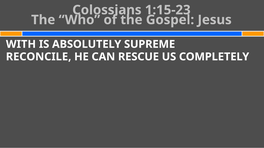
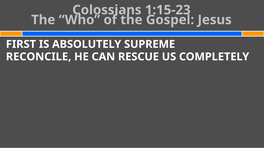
WITH: WITH -> FIRST
